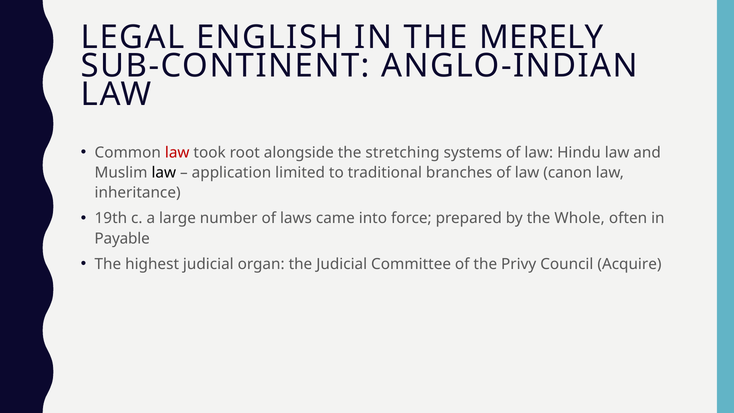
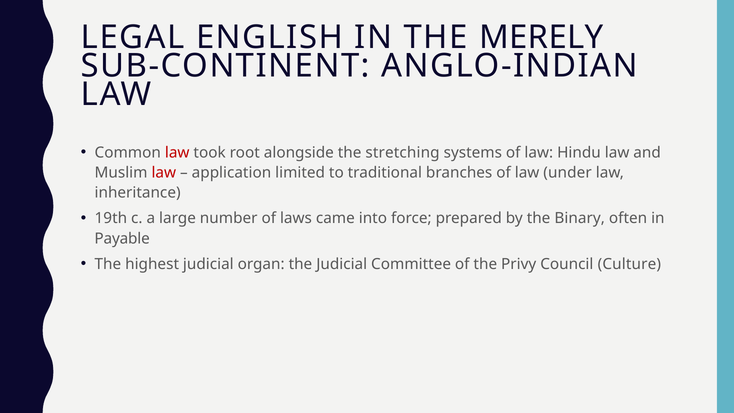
law at (164, 173) colour: black -> red
canon: canon -> under
Whole: Whole -> Binary
Acquire: Acquire -> Culture
